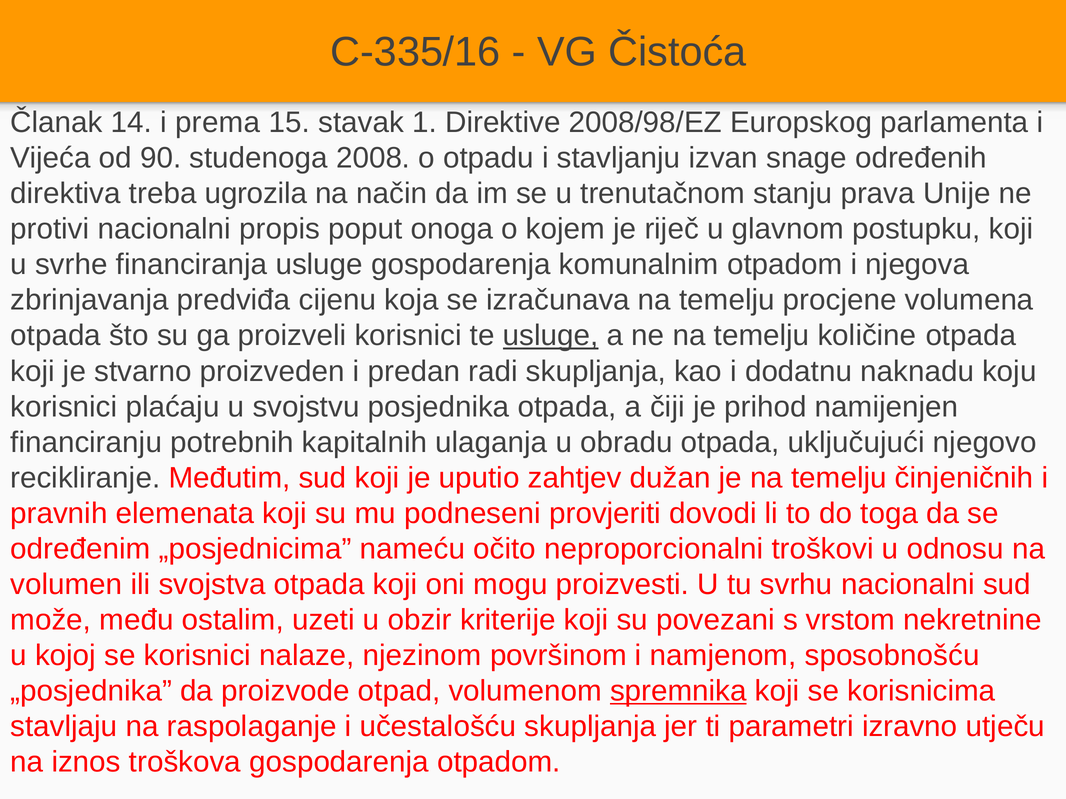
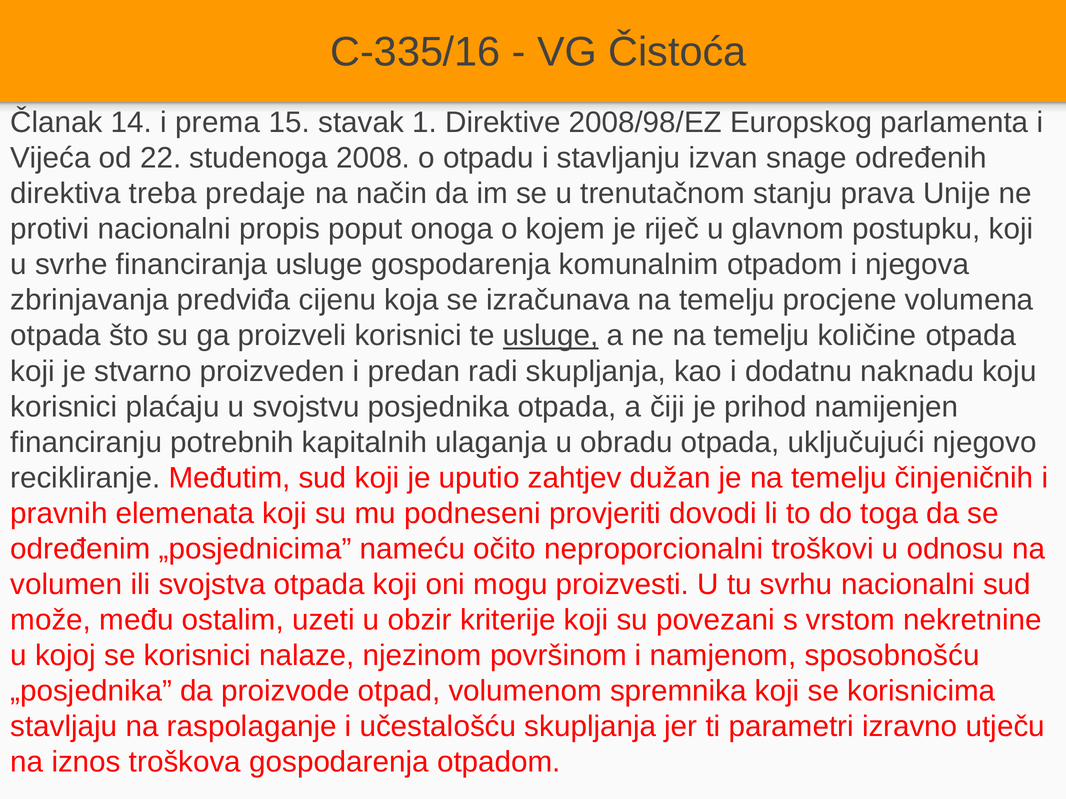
90: 90 -> 22
ugrozila: ugrozila -> predaje
spremnika underline: present -> none
